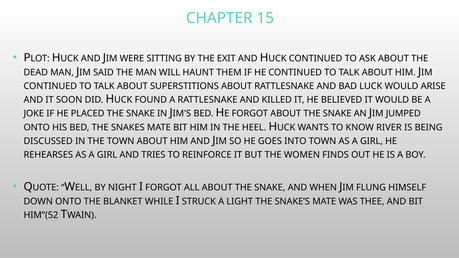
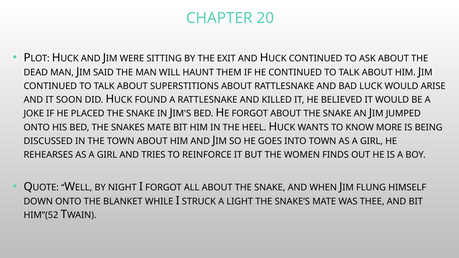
15: 15 -> 20
RIVER: RIVER -> MORE
